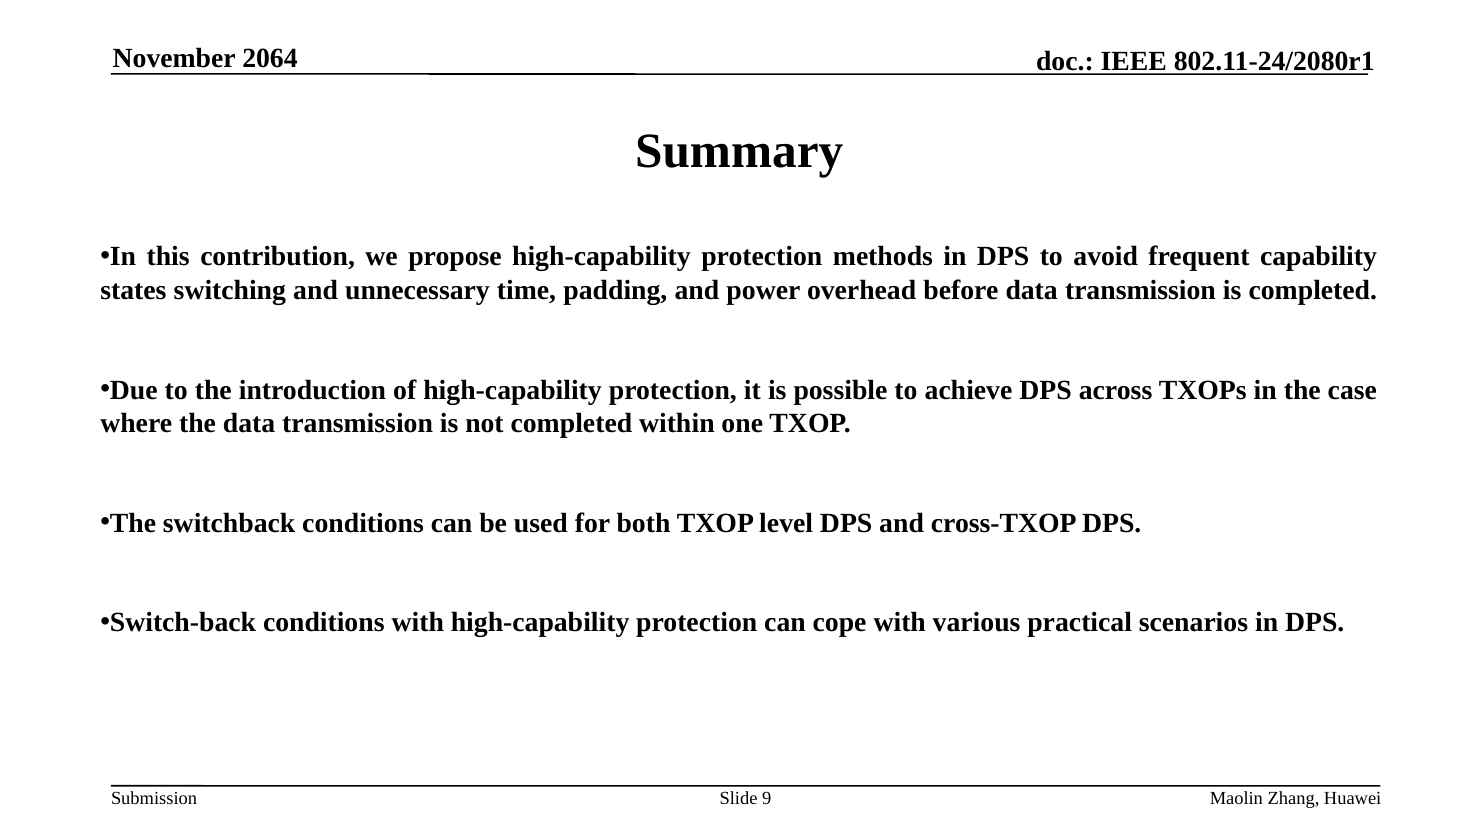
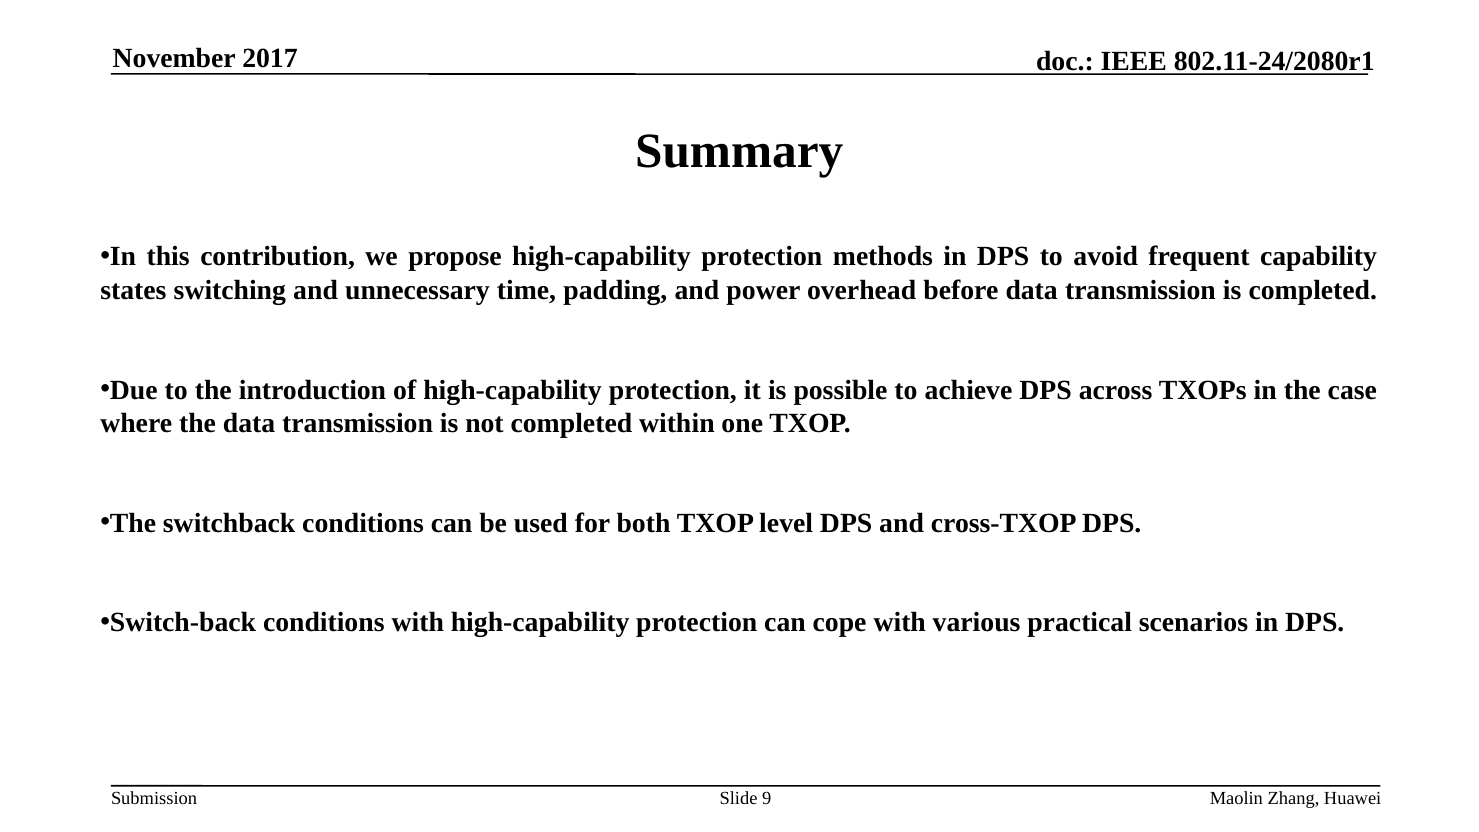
2064: 2064 -> 2017
